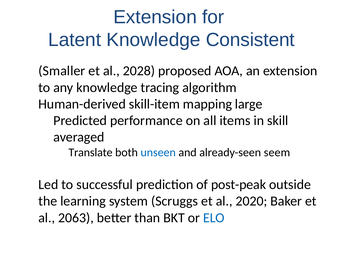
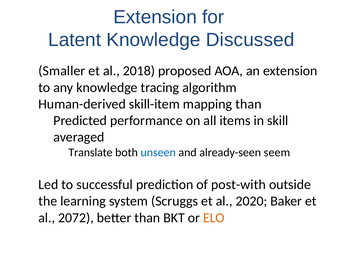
Consistent: Consistent -> Discussed
2028: 2028 -> 2018
mapping large: large -> than
post-peak: post-peak -> post-with
2063: 2063 -> 2072
ELO colour: blue -> orange
